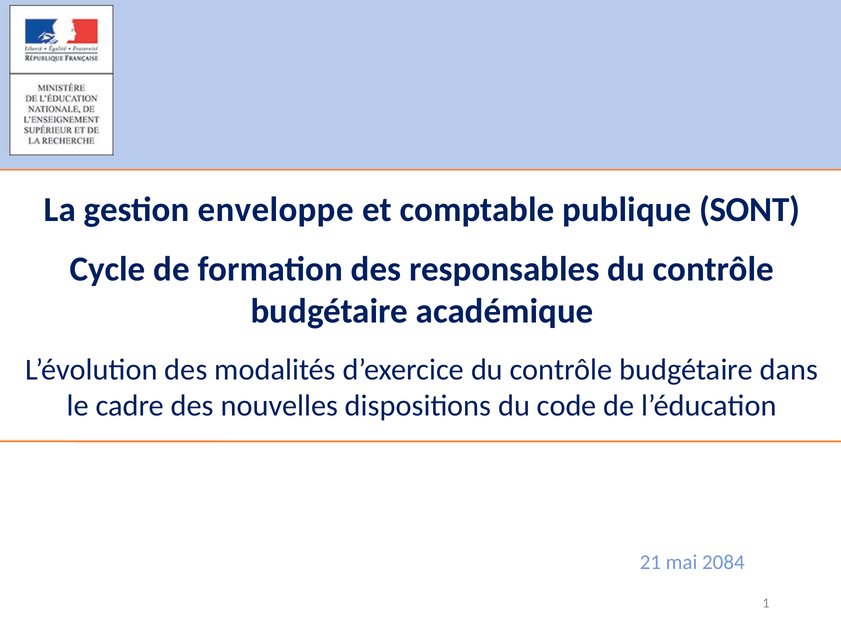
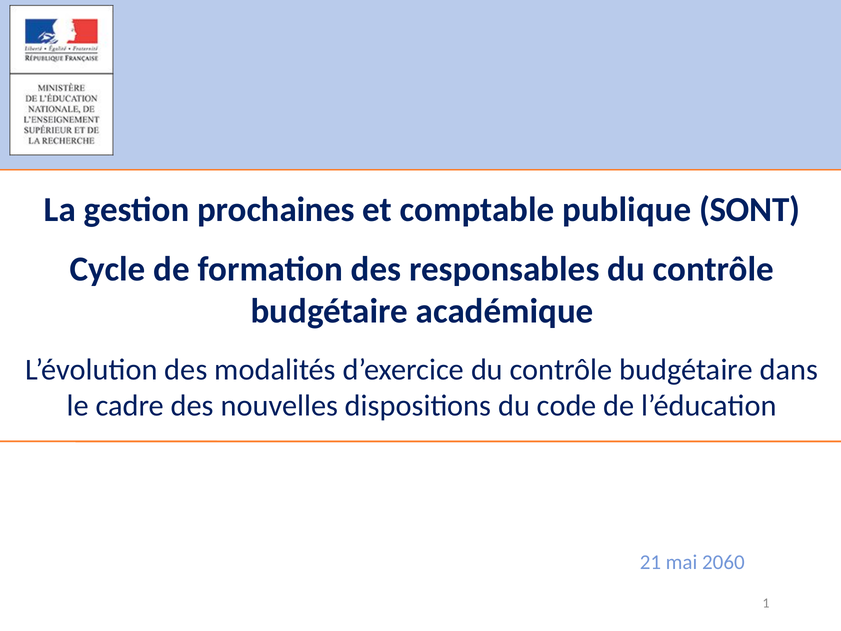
enveloppe: enveloppe -> prochaines
2084: 2084 -> 2060
